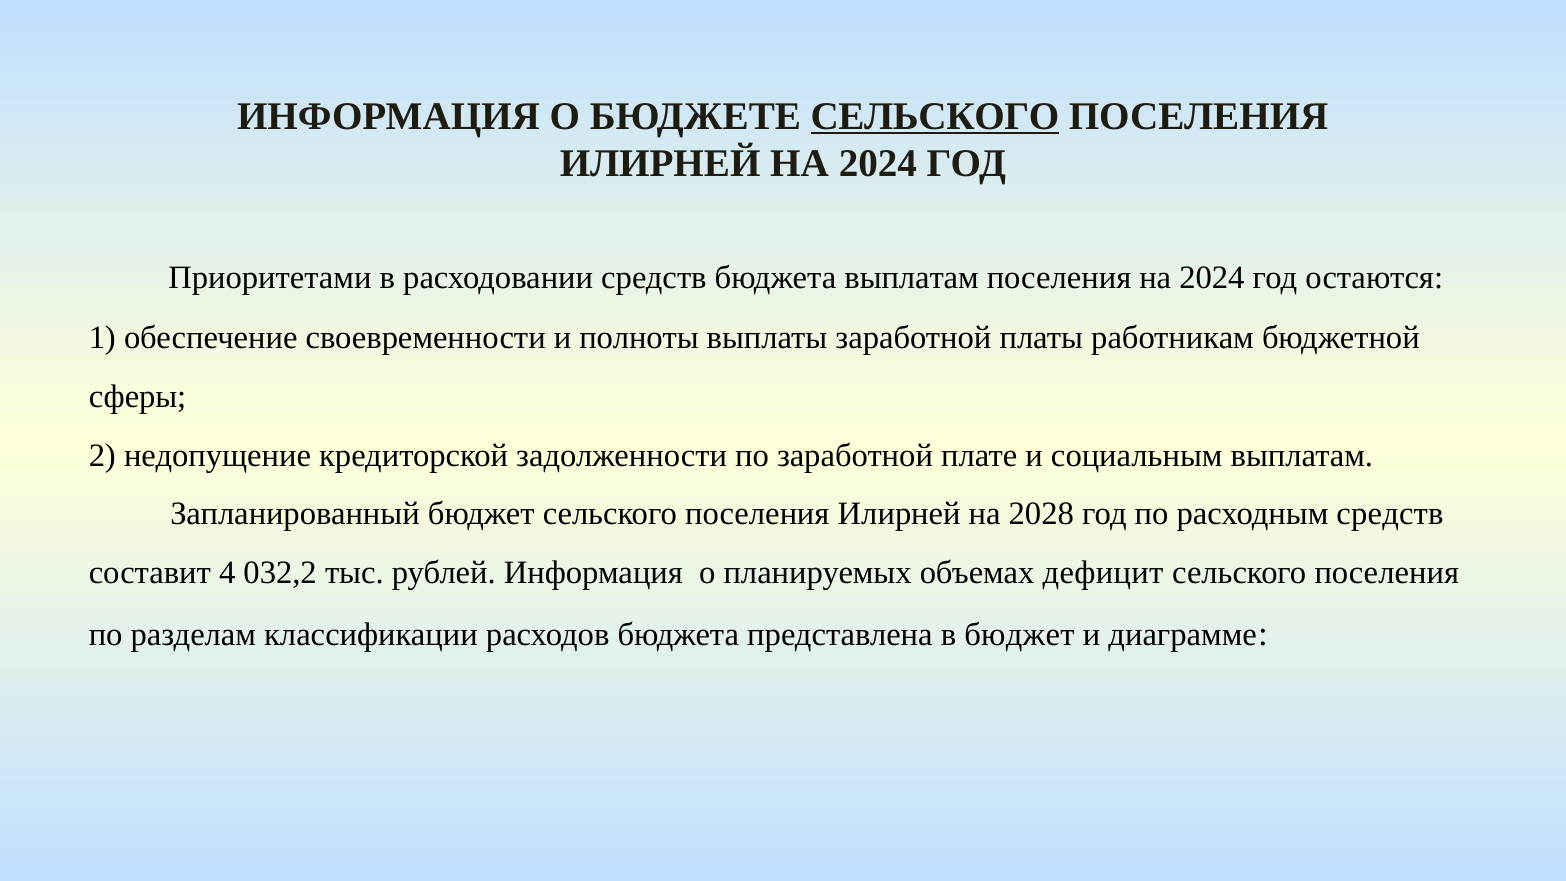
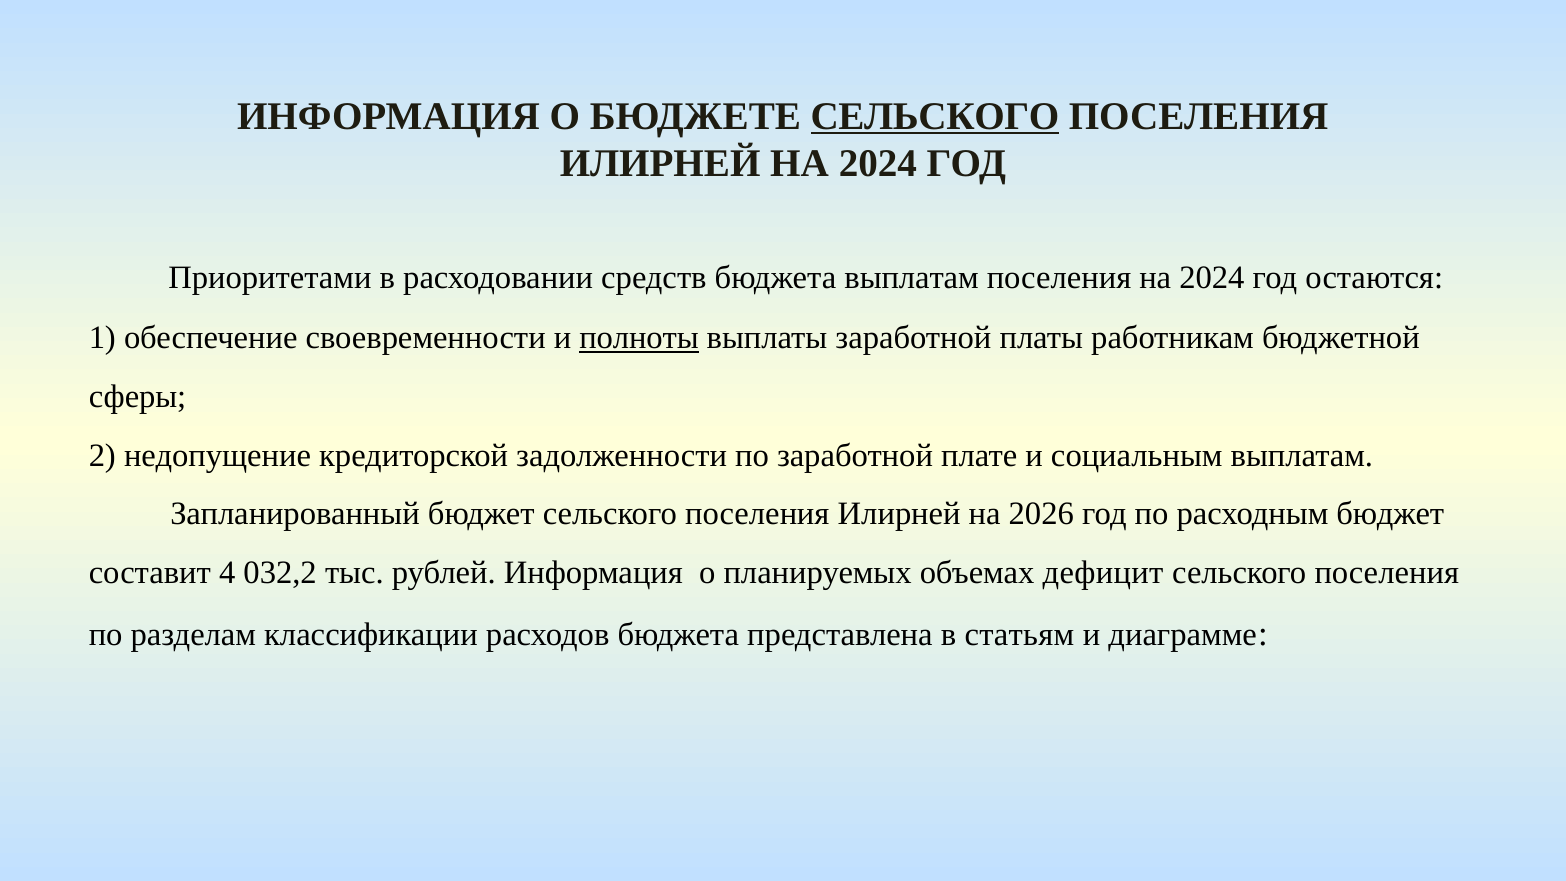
полноты underline: none -> present
2028: 2028 -> 2026
расходным средств: средств -> бюджет
в бюджет: бюджет -> статьям
